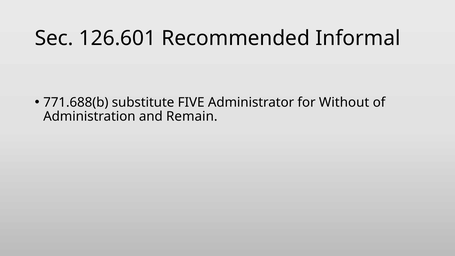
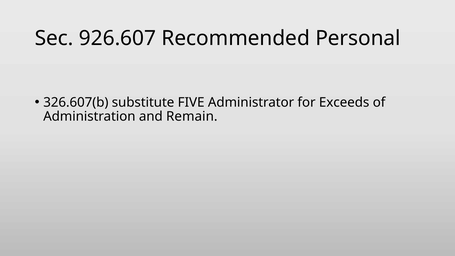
126.601: 126.601 -> 926.607
Informal: Informal -> Personal
771.688(b: 771.688(b -> 326.607(b
Without: Without -> Exceeds
